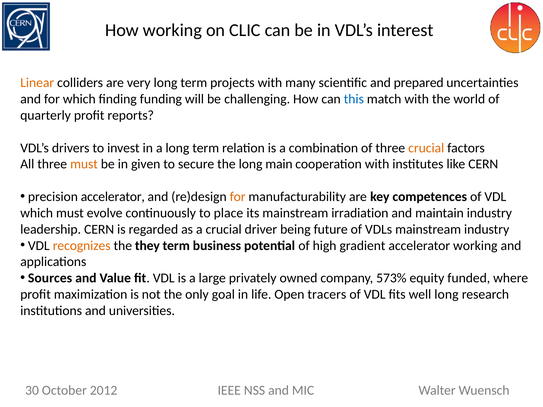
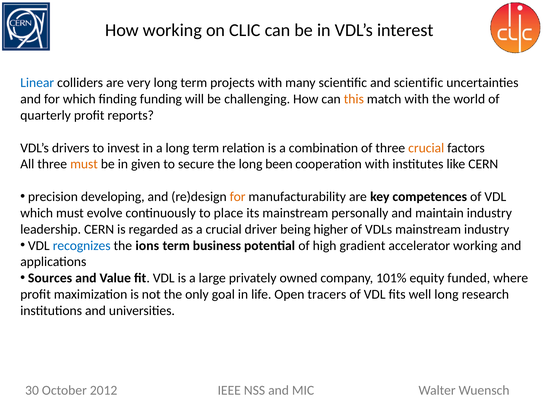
Linear colour: orange -> blue
and prepared: prepared -> scientific
this colour: blue -> orange
main: main -> been
precision accelerator: accelerator -> developing
irradiation: irradiation -> personally
future: future -> higher
recognizes colour: orange -> blue
they: they -> ions
573%: 573% -> 101%
